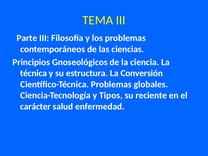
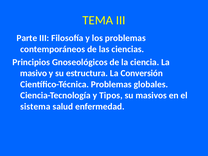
técnica: técnica -> masivo
reciente: reciente -> masivos
carácter: carácter -> sistema
